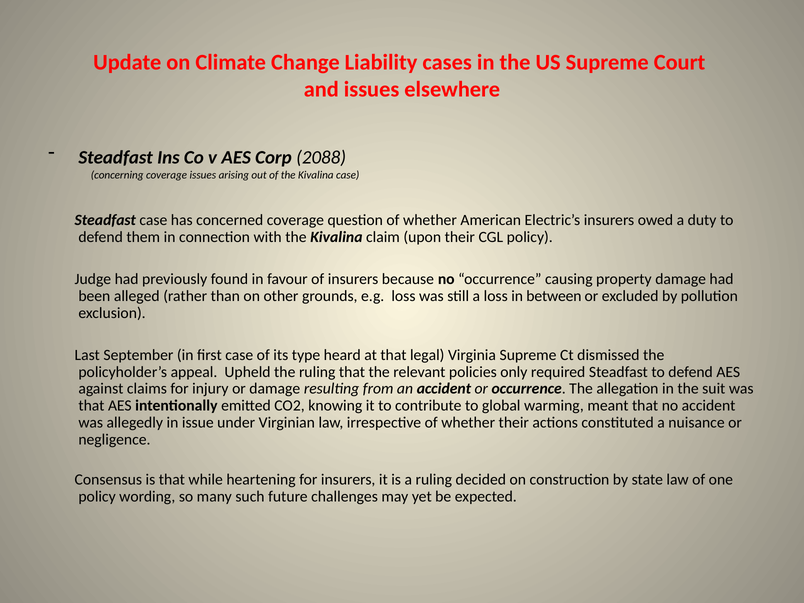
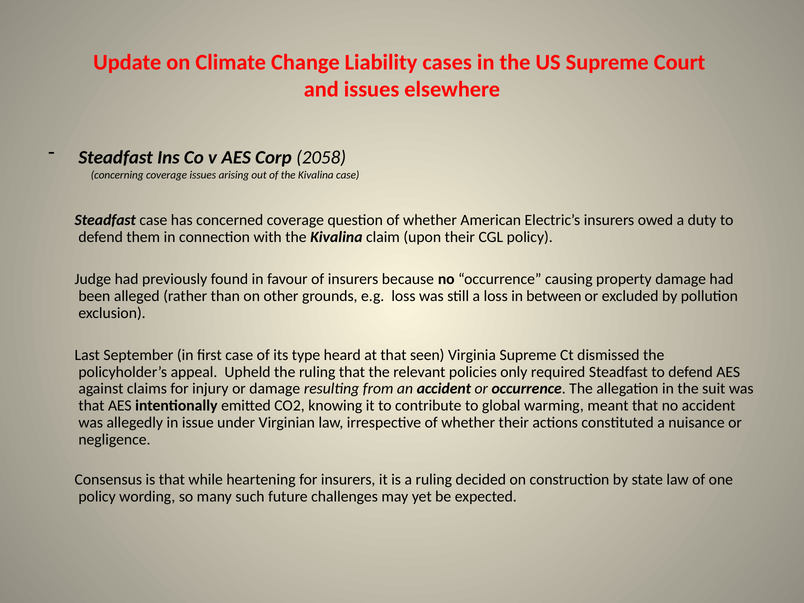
2088: 2088 -> 2058
legal: legal -> seen
